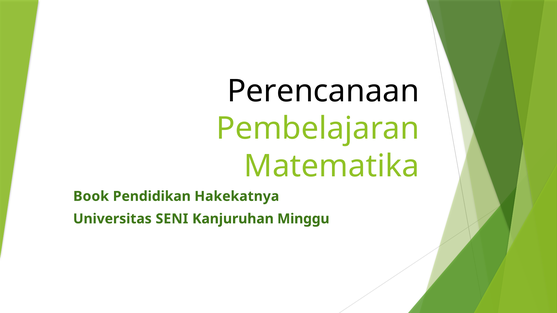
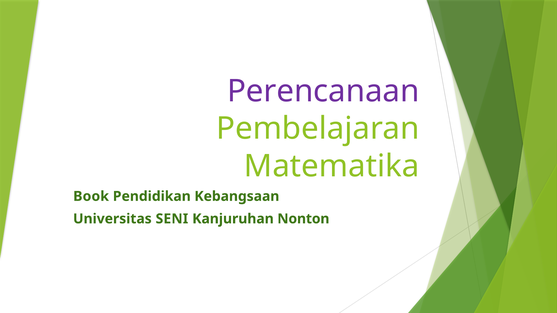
Perencanaan colour: black -> purple
Hakekatnya: Hakekatnya -> Kebangsaan
Minggu: Minggu -> Nonton
